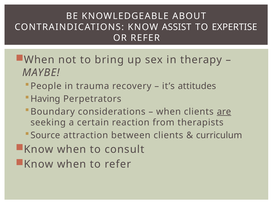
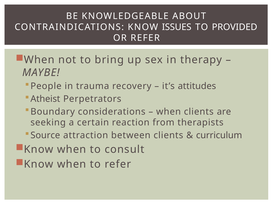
ASSIST: ASSIST -> ISSUES
EXPERTISE: EXPERTISE -> PROVIDED
Having: Having -> Atheist
are underline: present -> none
